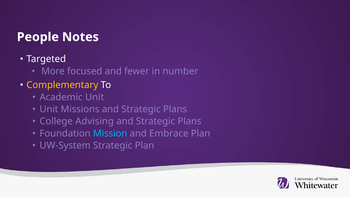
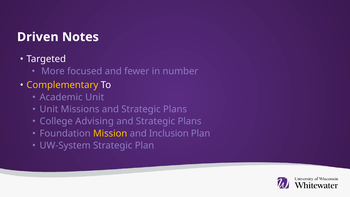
People: People -> Driven
Mission colour: light blue -> yellow
Embrace: Embrace -> Inclusion
